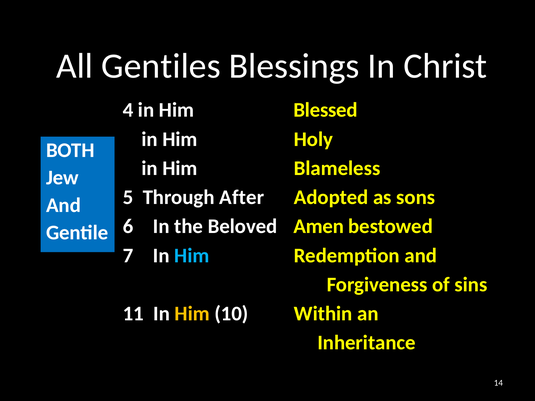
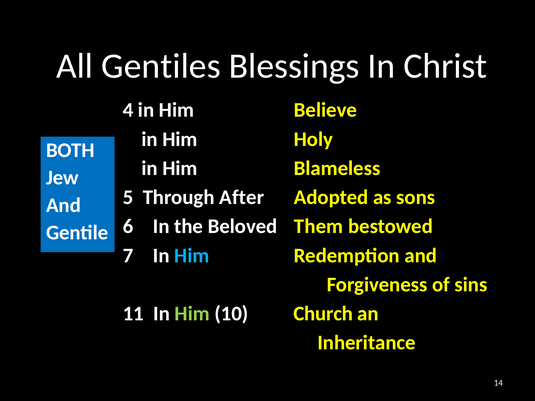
Blessed: Blessed -> Believe
Amen: Amen -> Them
Him at (192, 314) colour: yellow -> light green
Within: Within -> Church
